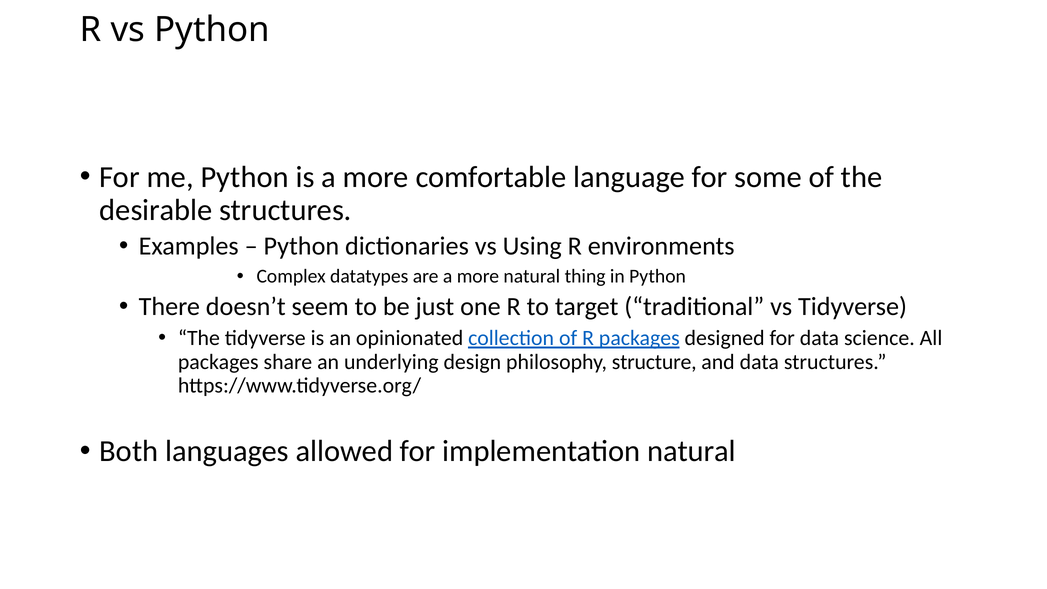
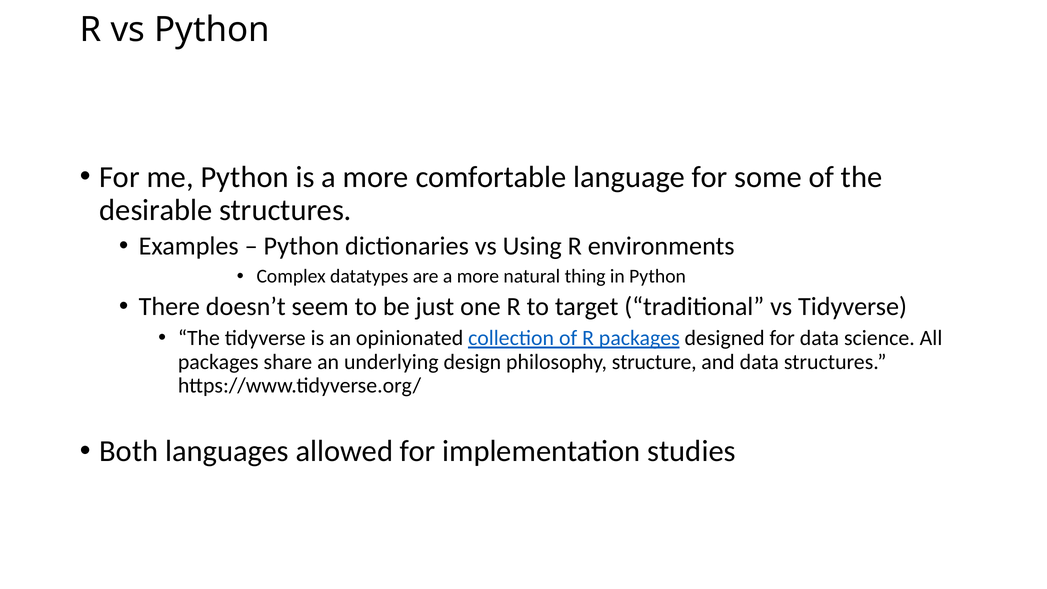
implementation natural: natural -> studies
